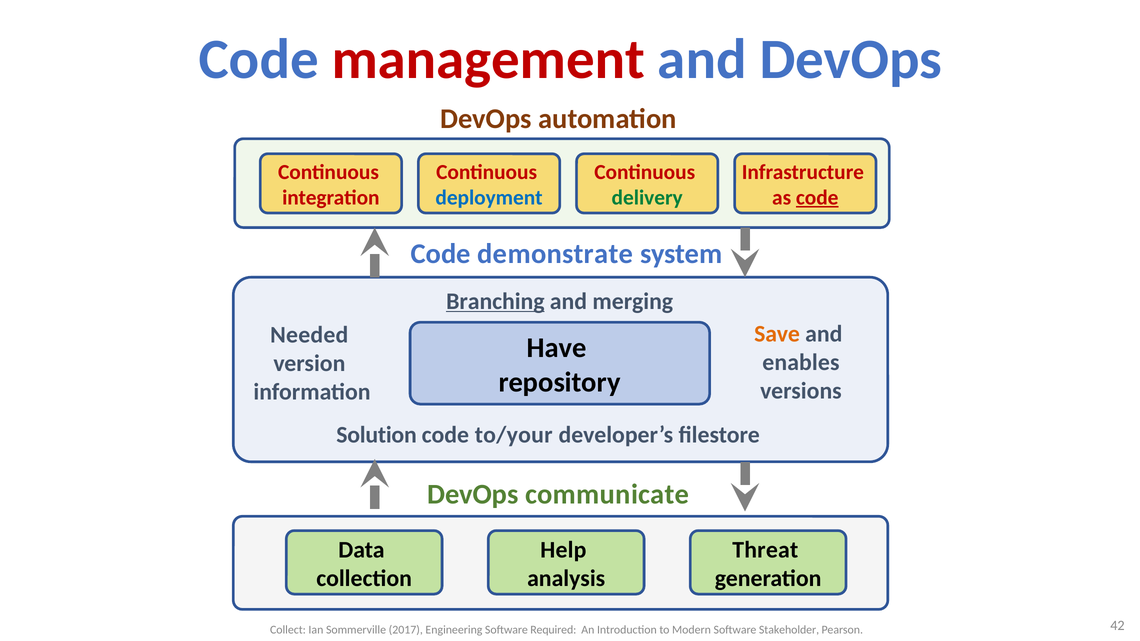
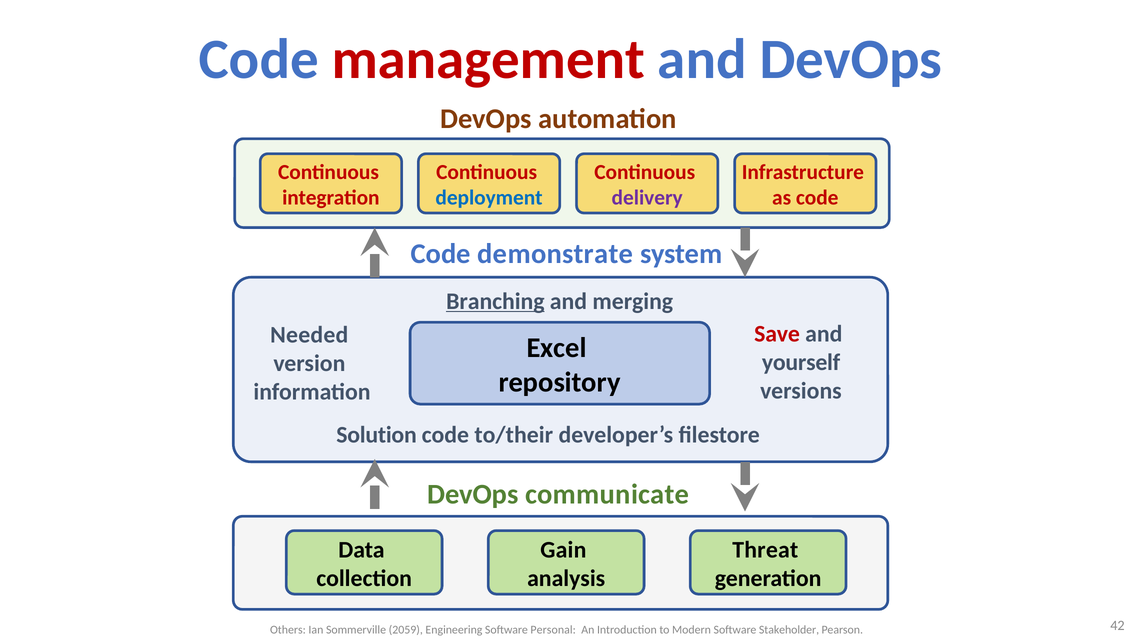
delivery colour: green -> purple
code at (817, 198) underline: present -> none
Save colour: orange -> red
Have: Have -> Excel
enables: enables -> yourself
to/your: to/your -> to/their
Help: Help -> Gain
Collect: Collect -> Others
2017: 2017 -> 2059
Required: Required -> Personal
